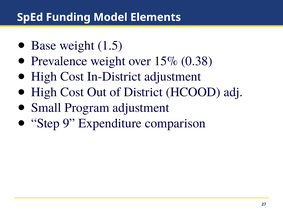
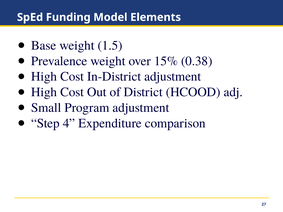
9: 9 -> 4
